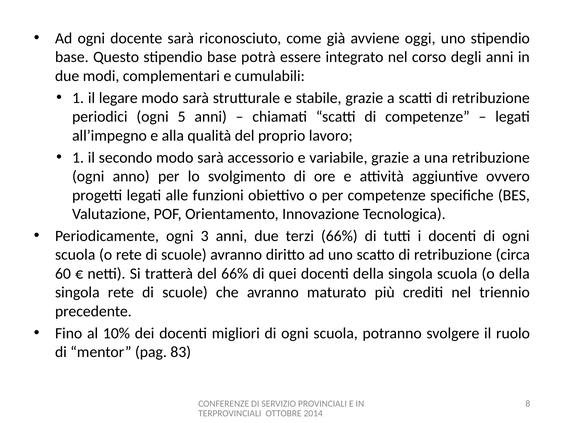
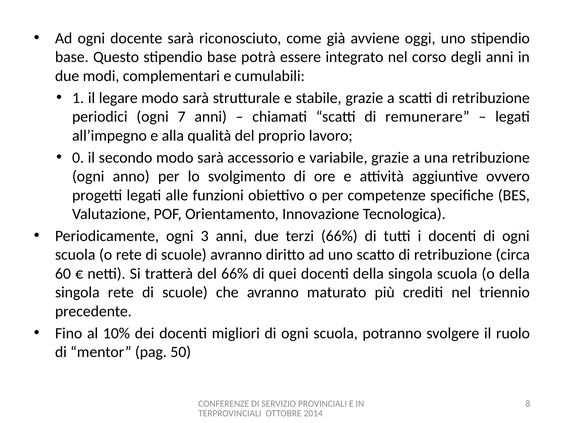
5: 5 -> 7
di competenze: competenze -> remunerare
1 at (78, 158): 1 -> 0
83: 83 -> 50
